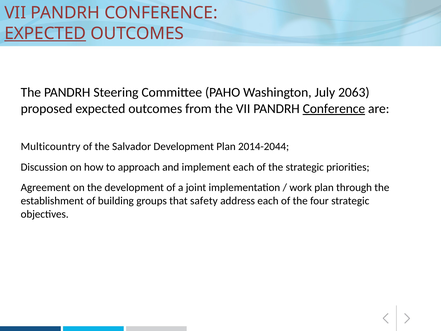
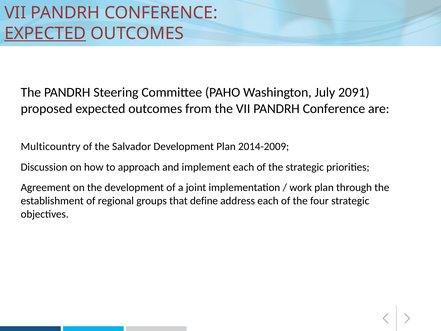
2063: 2063 -> 2091
Conference at (334, 109) underline: present -> none
2014-2044: 2014-2044 -> 2014-2009
building: building -> regional
safety: safety -> define
